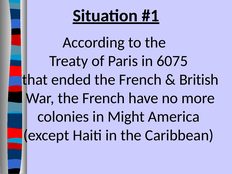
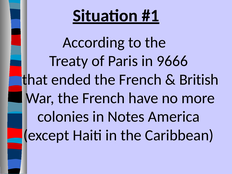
6075: 6075 -> 9666
Might: Might -> Notes
